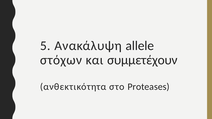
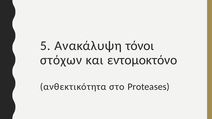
allele: allele -> τόνοι
συμμετέχουν: συμμετέχουν -> εντομοκτόνο
